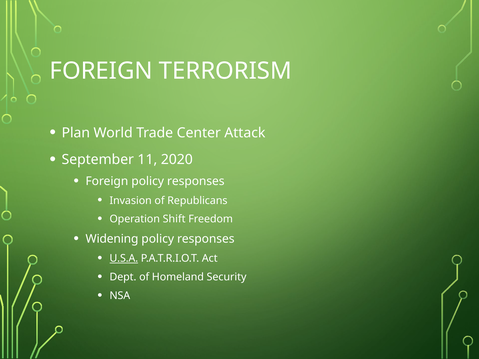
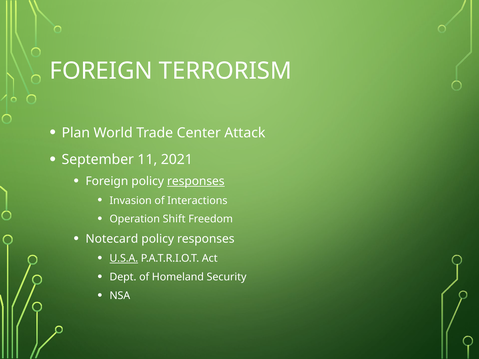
2020: 2020 -> 2021
responses at (196, 181) underline: none -> present
Republicans: Republicans -> Interactions
Widening: Widening -> Notecard
